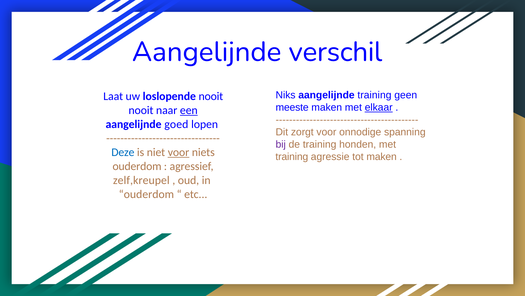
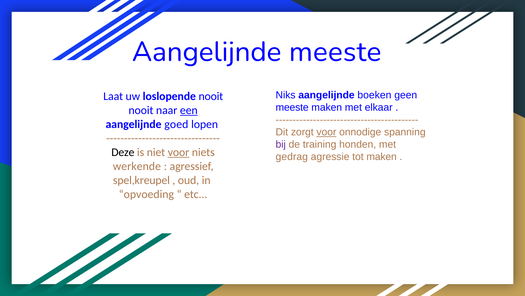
Aangelijnde verschil: verschil -> meeste
aangelijnde training: training -> boeken
elkaar underline: present -> none
voor at (326, 132) underline: none -> present
Deze colour: blue -> black
training at (292, 156): training -> gedrag
ouderdom at (137, 166): ouderdom -> werkende
zelf,kreupel: zelf,kreupel -> spel,kreupel
ouderdom at (146, 194): ouderdom -> opvoeding
